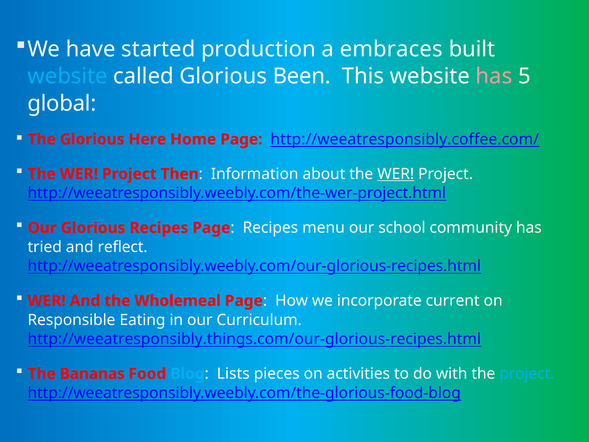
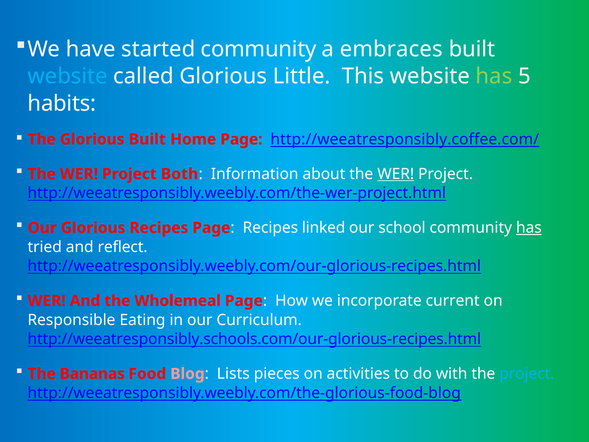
started production: production -> community
Been: Been -> Little
has at (494, 76) colour: pink -> light green
global: global -> habits
Glorious Here: Here -> Built
Then: Then -> Both
menu: menu -> linked
has at (529, 228) underline: none -> present
http://weeatresponsibly.things.com/our-glorious-recipes.html: http://weeatresponsibly.things.com/our-glorious-recipes.html -> http://weeatresponsibly.schools.com/our-glorious-recipes.html
Blog colour: light blue -> pink
